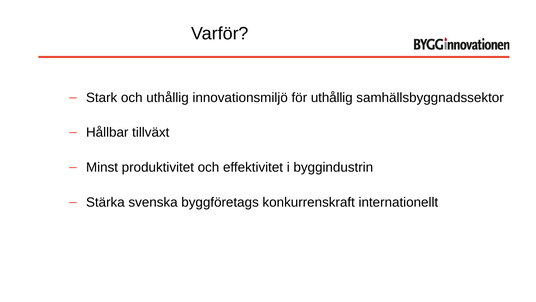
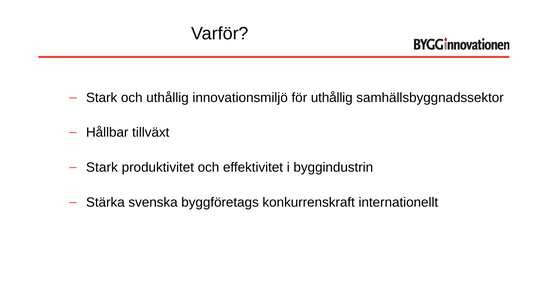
Minst at (102, 167): Minst -> Stark
